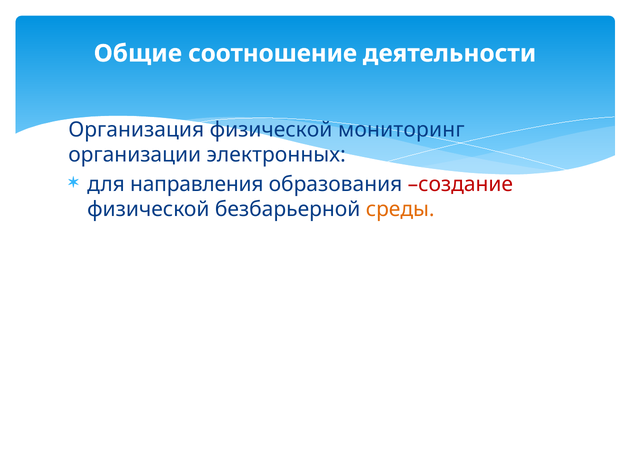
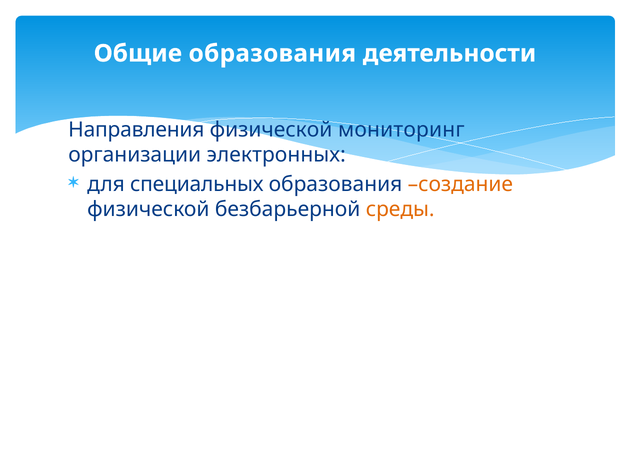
Общие соотношение: соотношение -> образования
Организация: Организация -> Направления
направления: направления -> специальных
создание colour: red -> orange
